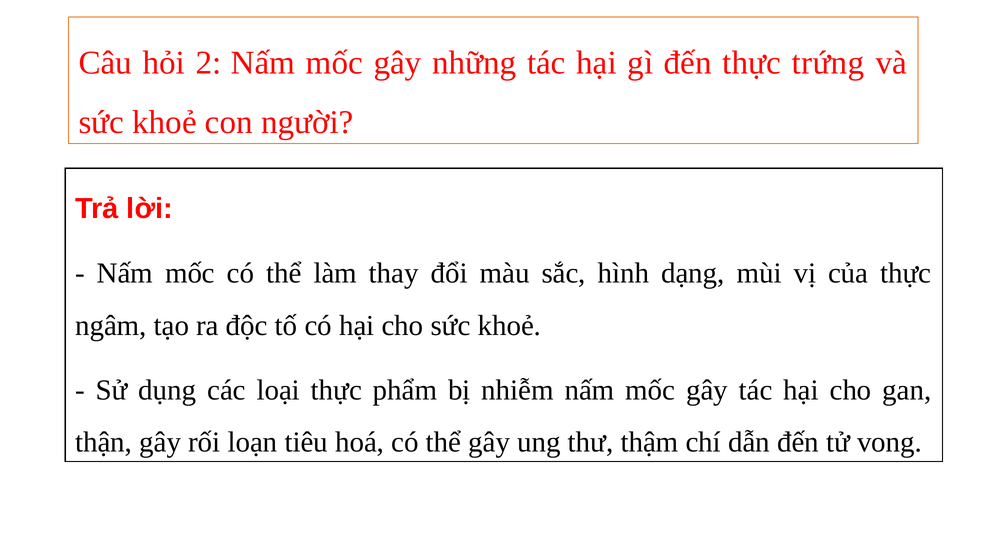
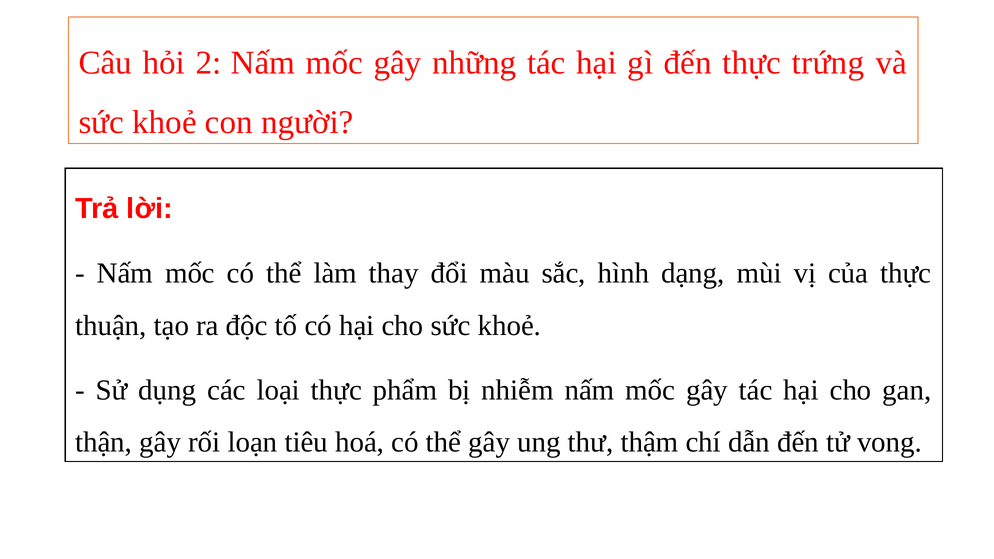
ngâm: ngâm -> thuận
